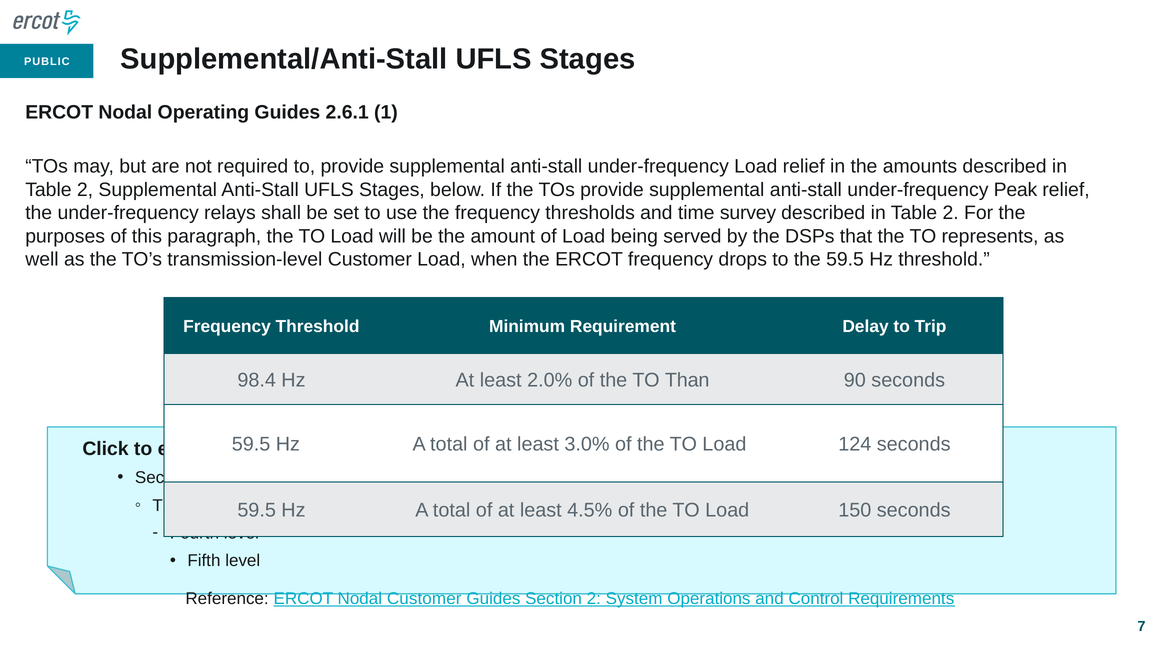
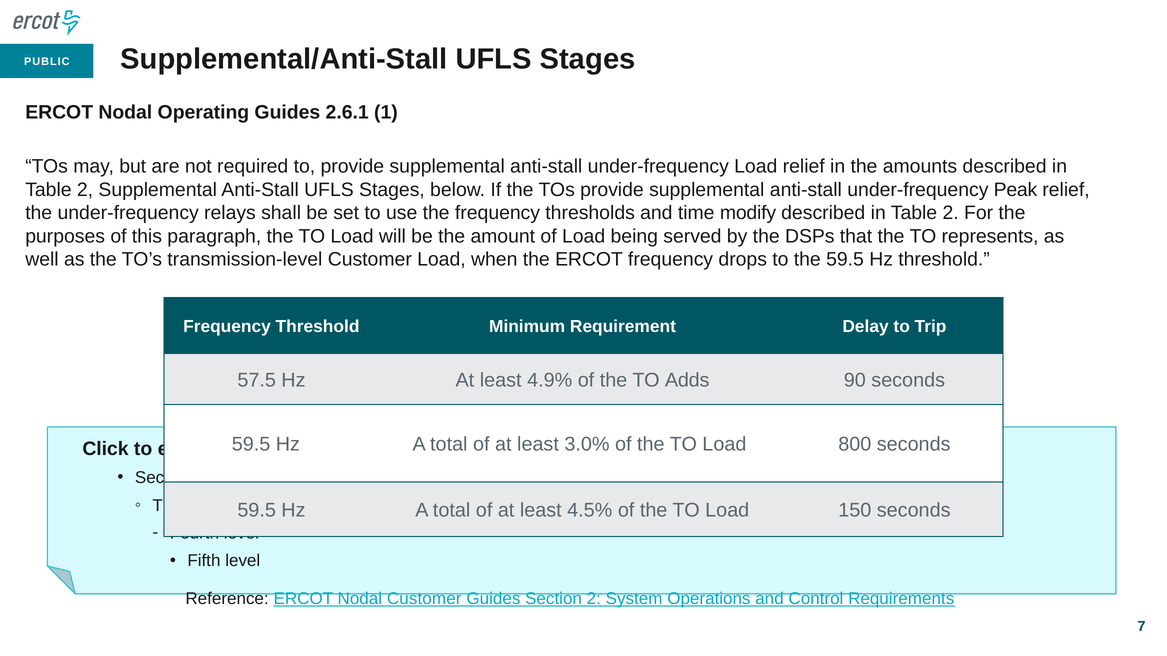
survey: survey -> modify
98.4: 98.4 -> 57.5
2.0%: 2.0% -> 4.9%
Than: Than -> Adds
124: 124 -> 800
